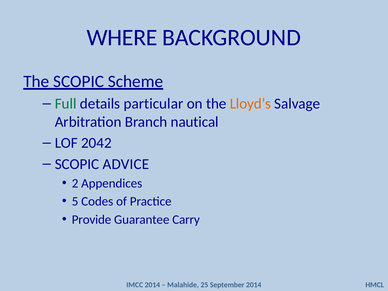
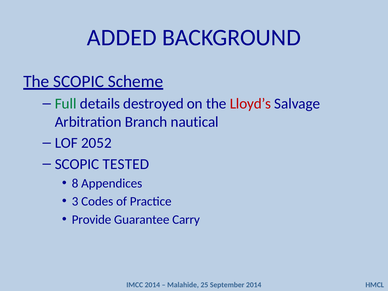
WHERE: WHERE -> ADDED
particular: particular -> destroyed
Lloyd’s colour: orange -> red
2042: 2042 -> 2052
ADVICE: ADVICE -> TESTED
2: 2 -> 8
5: 5 -> 3
